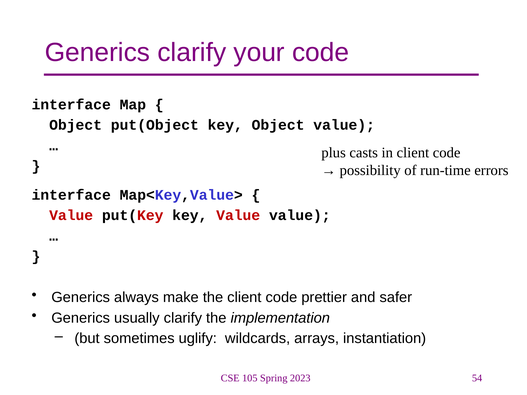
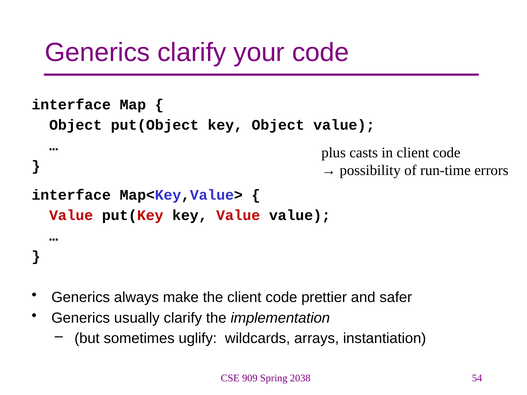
105: 105 -> 909
2023: 2023 -> 2038
